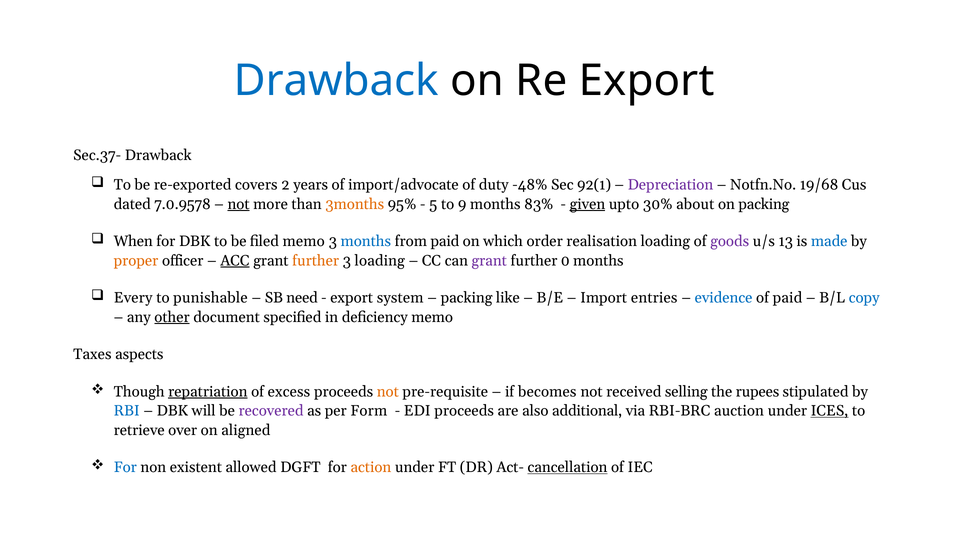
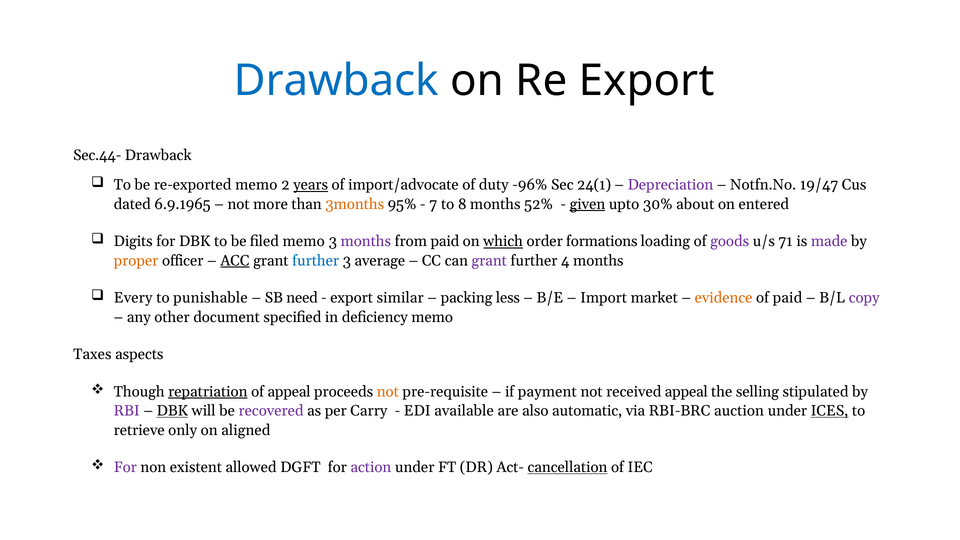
Sec.37-: Sec.37- -> Sec.44-
re-exported covers: covers -> memo
years underline: none -> present
-48%: -48% -> -96%
92(1: 92(1 -> 24(1
19/68: 19/68 -> 19/47
7.0.9578: 7.0.9578 -> 6.9.1965
not at (239, 204) underline: present -> none
5: 5 -> 7
9: 9 -> 8
83%: 83% -> 52%
on packing: packing -> entered
When: When -> Digits
months at (366, 241) colour: blue -> purple
which underline: none -> present
realisation: realisation -> formations
13: 13 -> 71
made colour: blue -> purple
further at (316, 261) colour: orange -> blue
3 loading: loading -> average
0: 0 -> 4
system: system -> similar
like: like -> less
entries: entries -> market
evidence colour: blue -> orange
copy colour: blue -> purple
other underline: present -> none
of excess: excess -> appeal
becomes: becomes -> payment
received selling: selling -> appeal
rupees: rupees -> selling
RBI colour: blue -> purple
DBK at (172, 411) underline: none -> present
Form: Form -> Carry
EDI proceeds: proceeds -> available
additional: additional -> automatic
over: over -> only
For at (125, 467) colour: blue -> purple
action colour: orange -> purple
